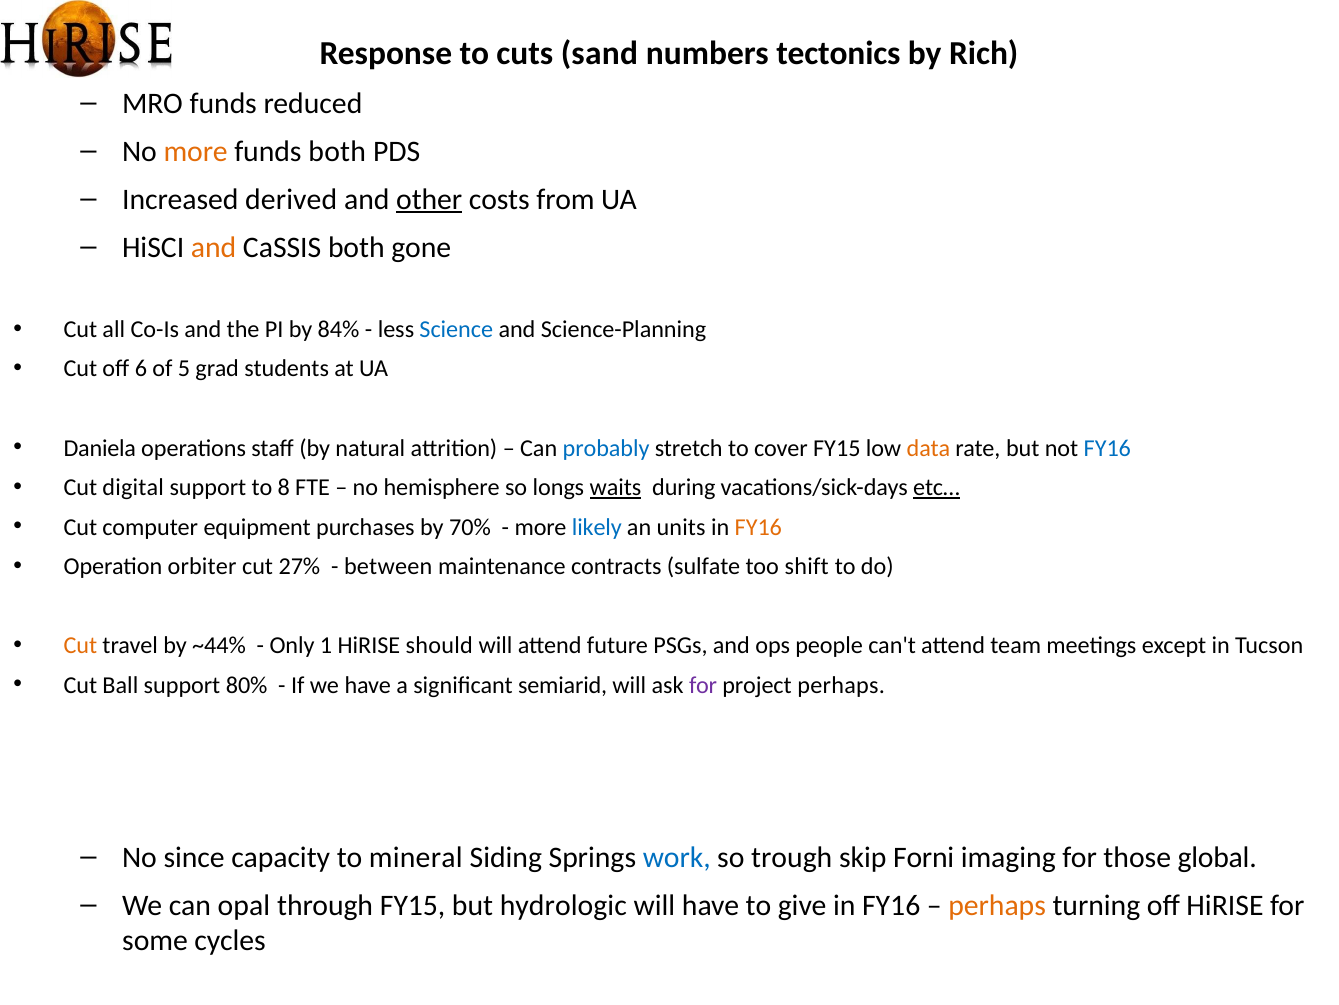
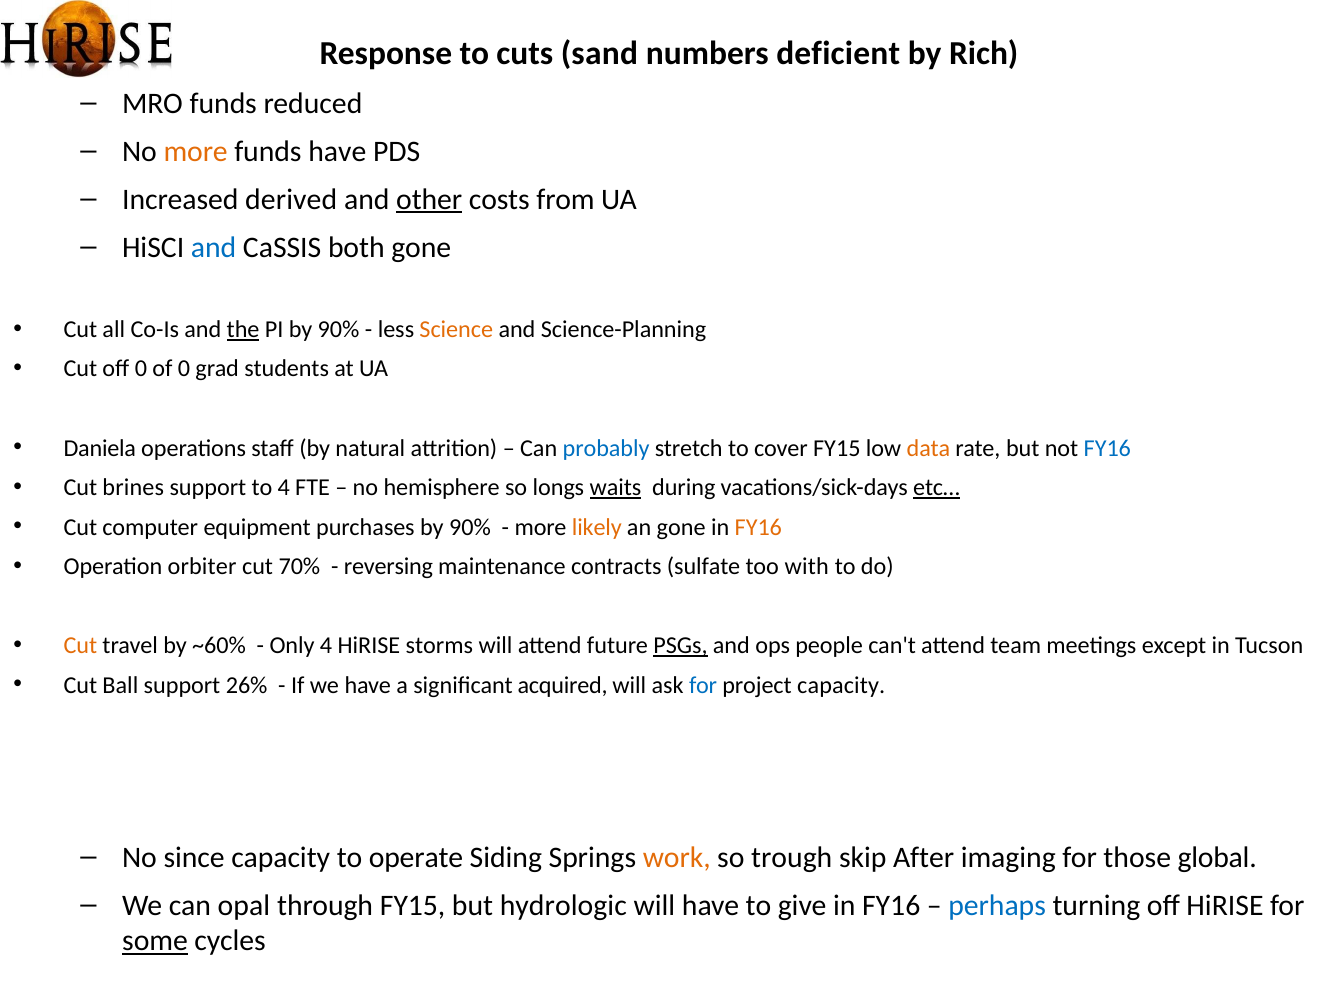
tectonics: tectonics -> deficient
funds both: both -> have
and at (214, 247) colour: orange -> blue
the underline: none -> present
PI by 84%: 84% -> 90%
Science colour: blue -> orange
off 6: 6 -> 0
of 5: 5 -> 0
digital: digital -> brines
to 8: 8 -> 4
purchases by 70%: 70% -> 90%
likely colour: blue -> orange
an units: units -> gone
27%: 27% -> 70%
between: between -> reversing
shift: shift -> with
~44%: ~44% -> ~60%
Only 1: 1 -> 4
should: should -> storms
PSGs underline: none -> present
80%: 80% -> 26%
semiarid: semiarid -> acquired
for at (703, 685) colour: purple -> blue
project perhaps: perhaps -> capacity
mineral: mineral -> operate
work colour: blue -> orange
Forni: Forni -> After
perhaps at (997, 905) colour: orange -> blue
some underline: none -> present
